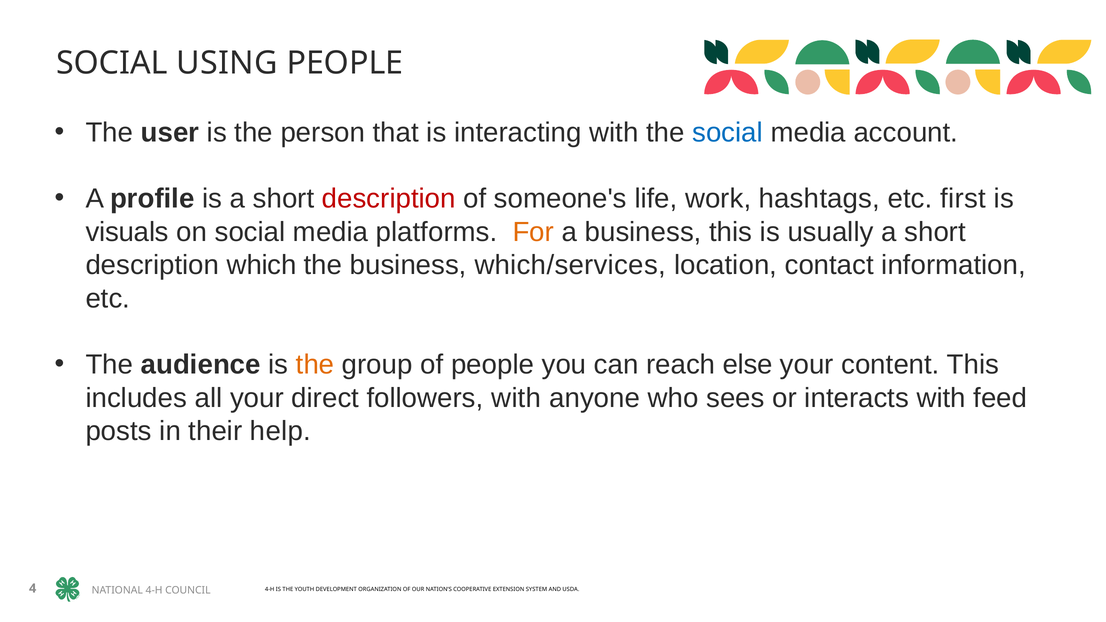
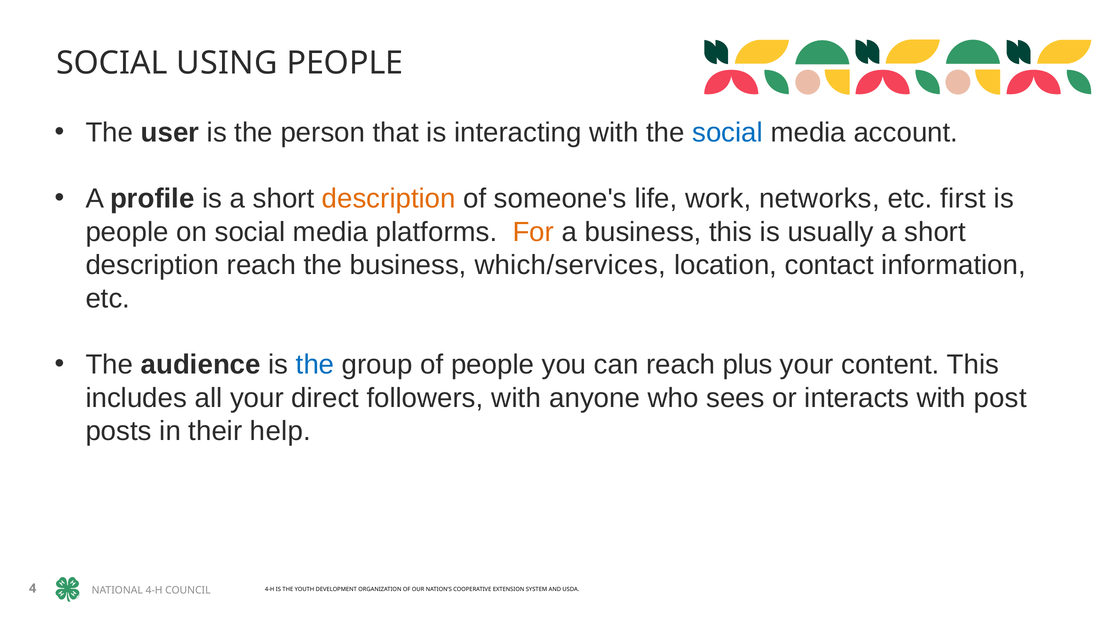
description at (389, 199) colour: red -> orange
hashtags: hashtags -> networks
visuals at (127, 232): visuals -> people
description which: which -> reach
the at (315, 365) colour: orange -> blue
else: else -> plus
feed: feed -> post
